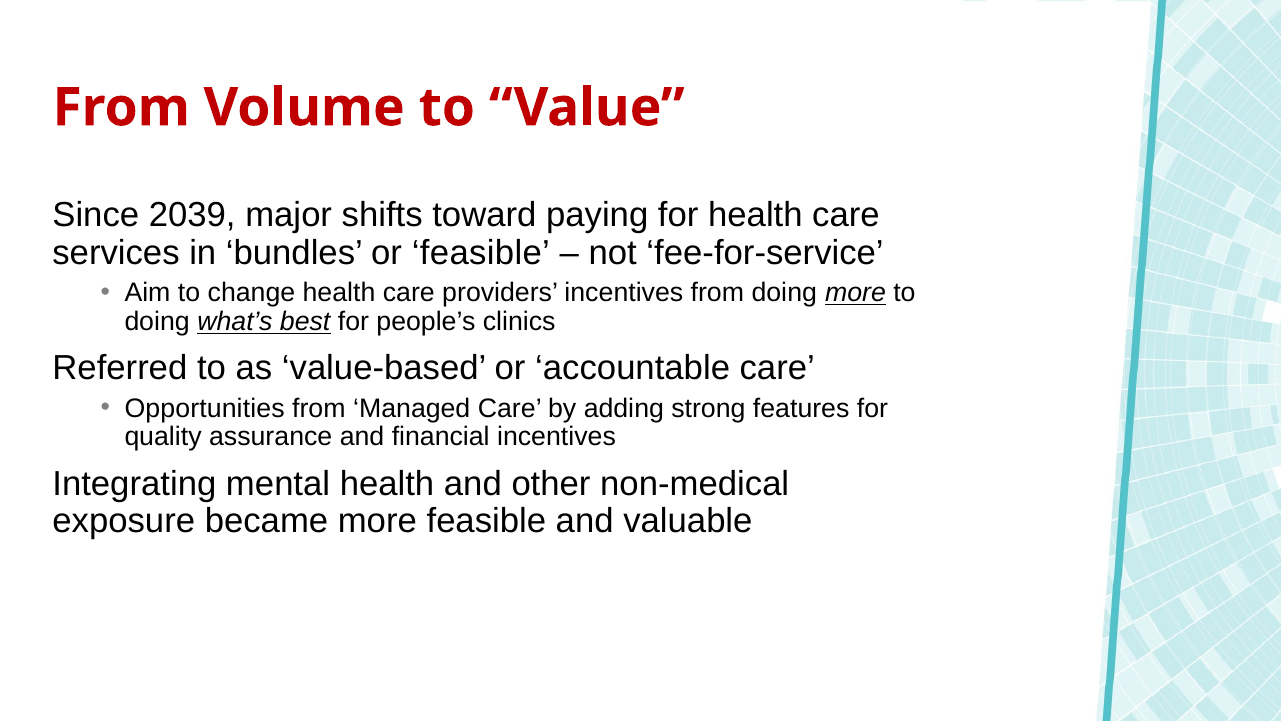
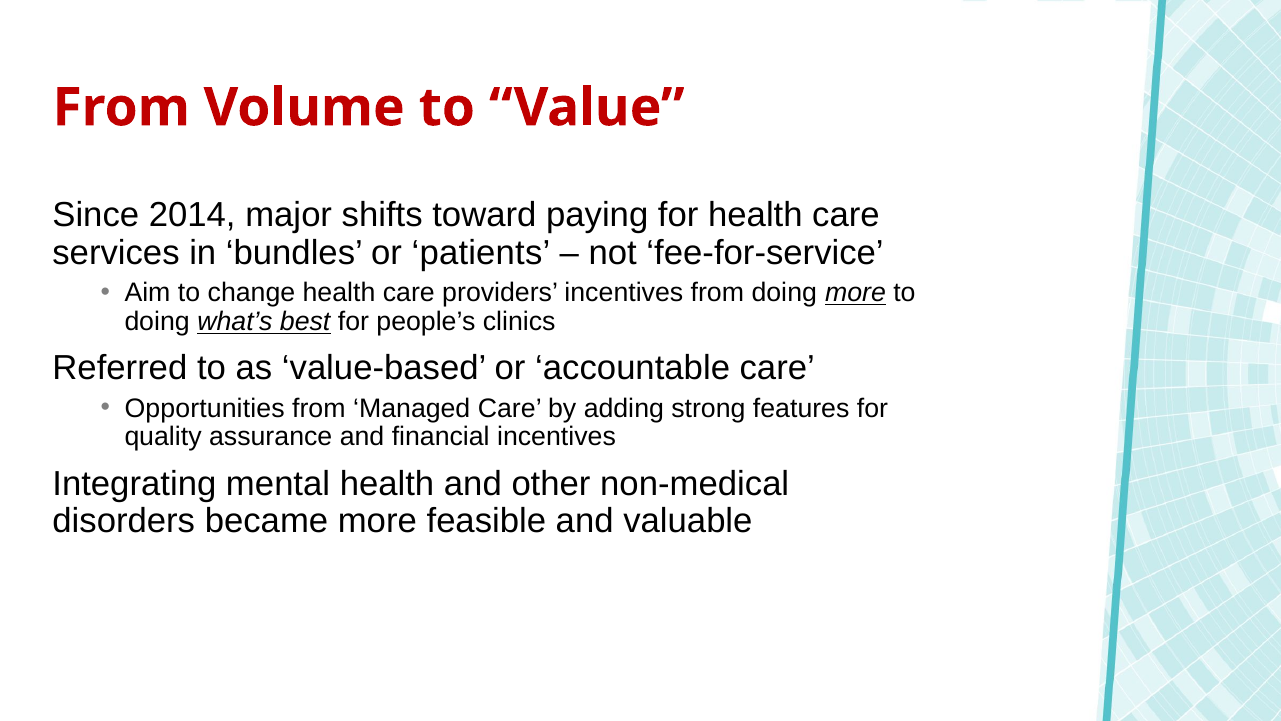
2039: 2039 -> 2014
or feasible: feasible -> patients
exposure: exposure -> disorders
